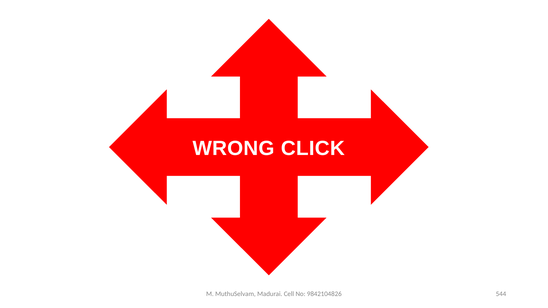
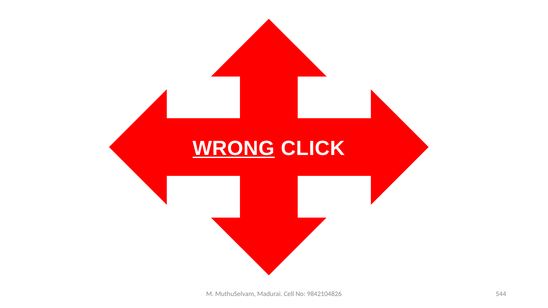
WRONG underline: none -> present
